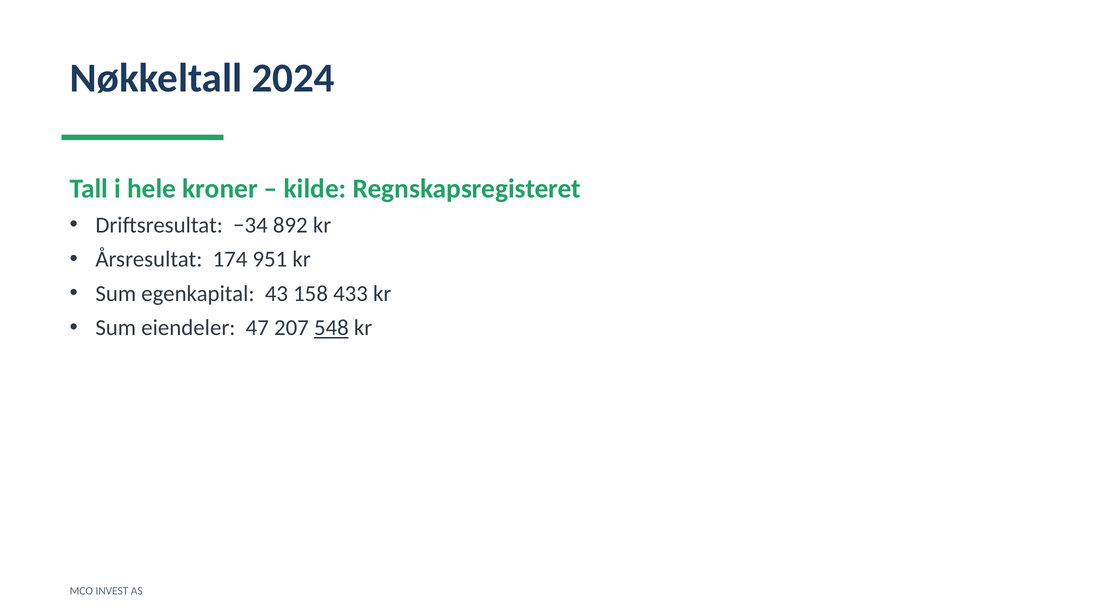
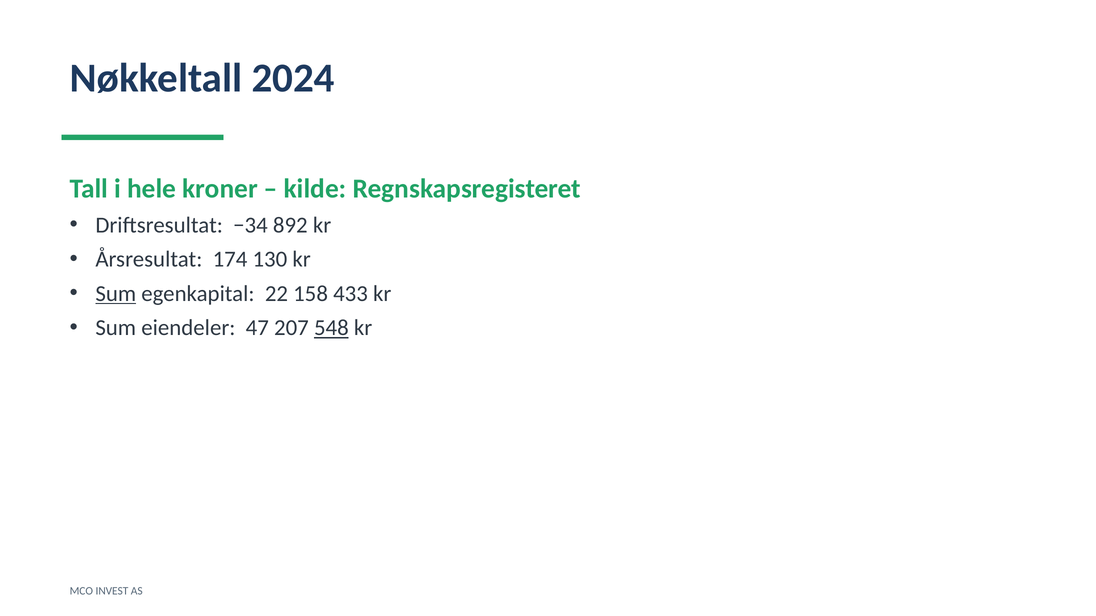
951: 951 -> 130
Sum at (116, 294) underline: none -> present
43: 43 -> 22
